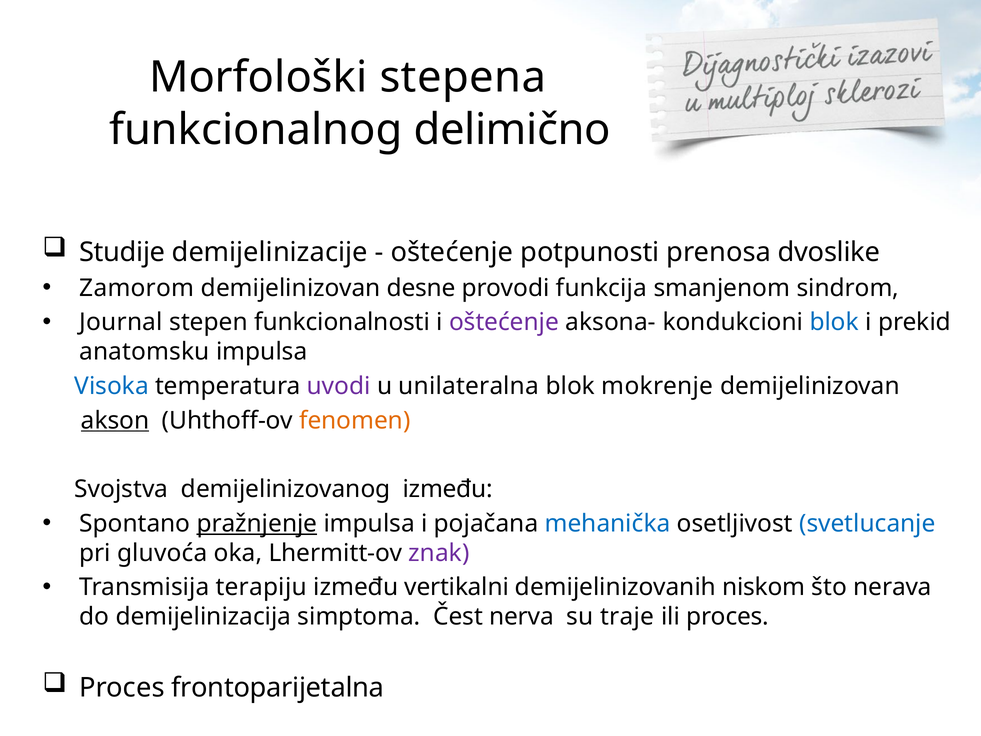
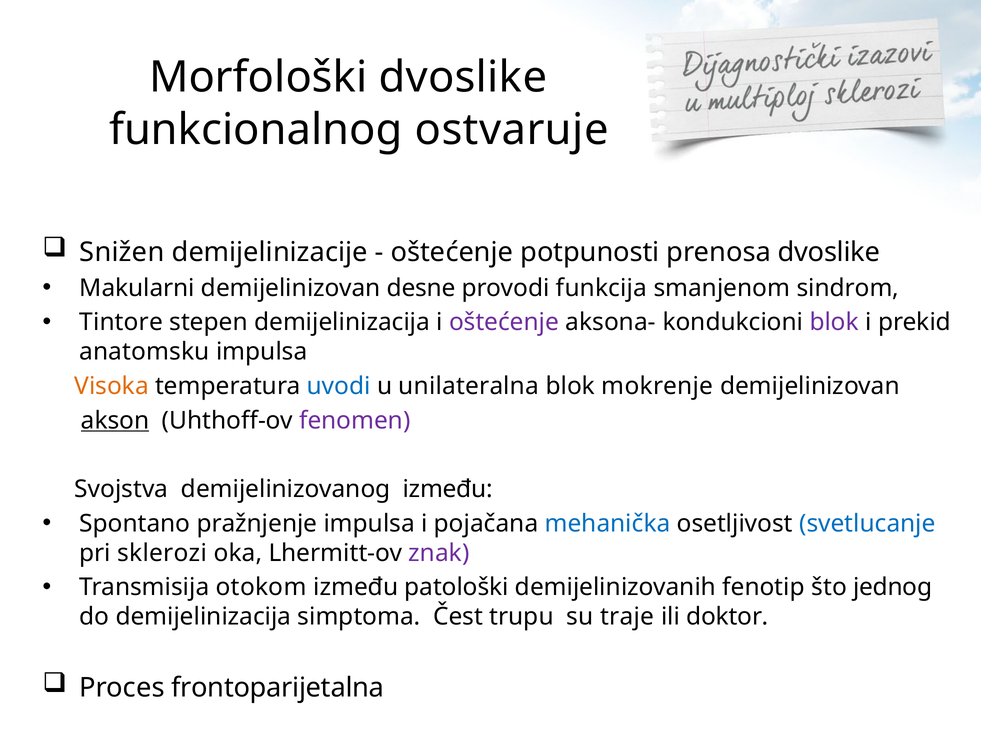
Morfološki stepena: stepena -> dvoslike
delimično: delimično -> ostvaruje
Studije: Studije -> Snižen
Zamorom: Zamorom -> Makularni
Journal: Journal -> Tintore
stepen funkcionalnosti: funkcionalnosti -> demijelinizacija
blok at (834, 322) colour: blue -> purple
Visoka colour: blue -> orange
uvodi colour: purple -> blue
fenomen colour: orange -> purple
pražnjenje underline: present -> none
gluvoća: gluvoća -> sklerozi
terapiju: terapiju -> otokom
vertikalni: vertikalni -> patološki
niskom: niskom -> fenotip
nerava: nerava -> jednog
nerva: nerva -> trupu
ili proces: proces -> doktor
